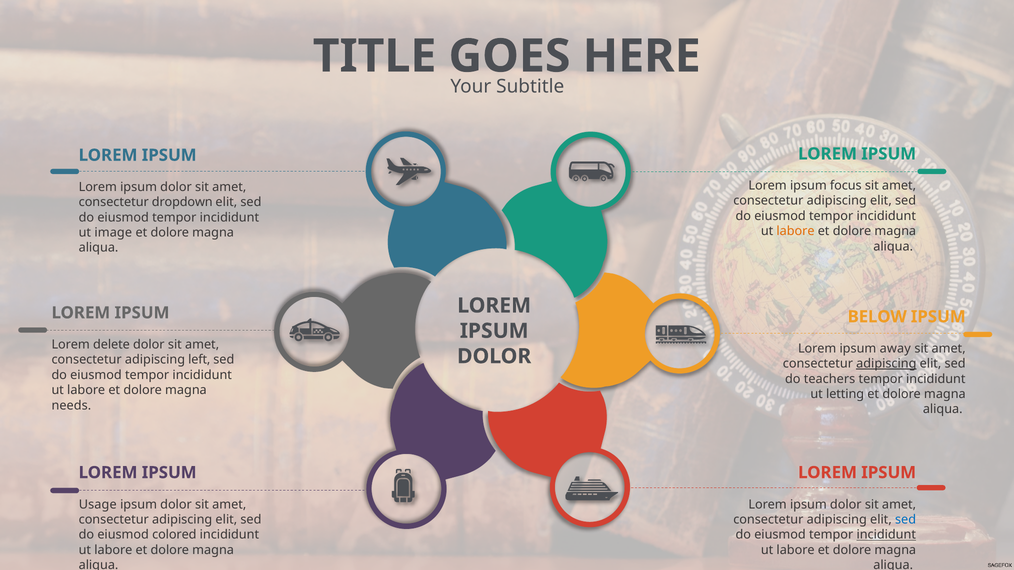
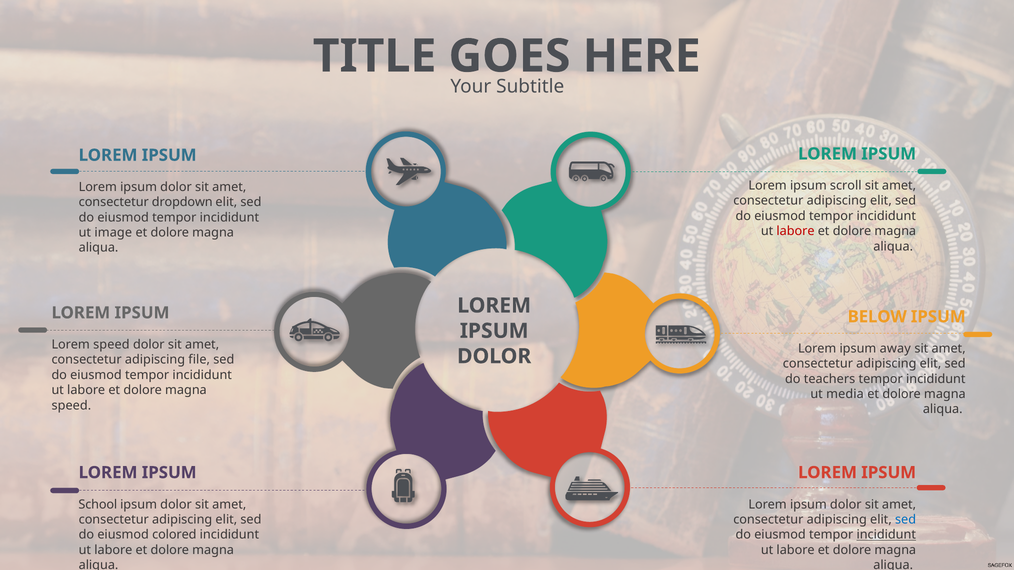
focus: focus -> scroll
labore at (796, 231) colour: orange -> red
Lorem delete: delete -> speed
left: left -> file
adipiscing at (886, 364) underline: present -> none
letting: letting -> media
needs at (71, 406): needs -> speed
Usage: Usage -> School
